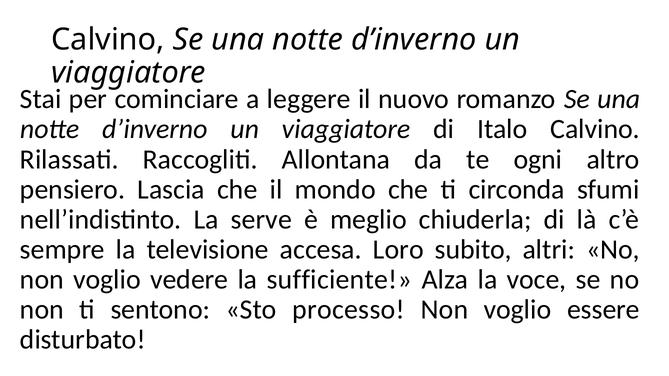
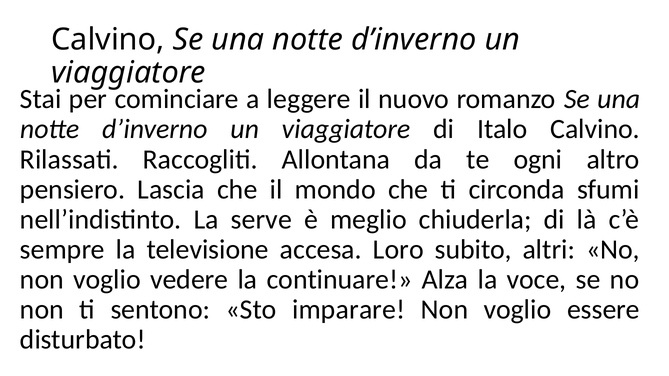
sufficiente: sufficiente -> continuare
processo: processo -> imparare
